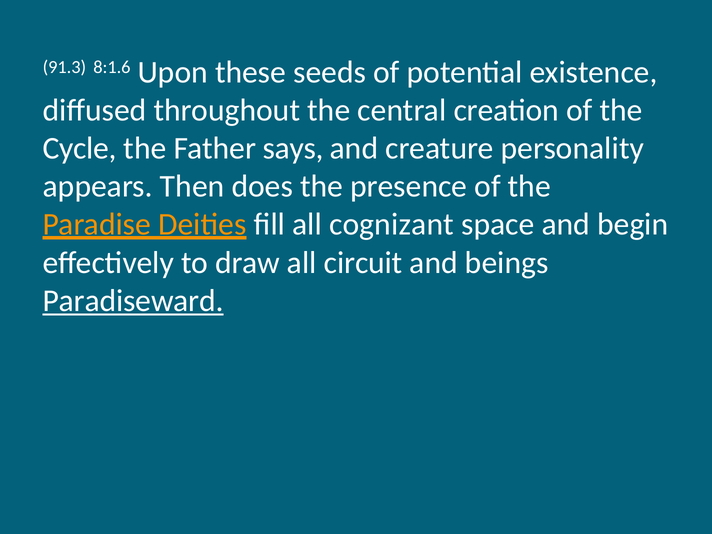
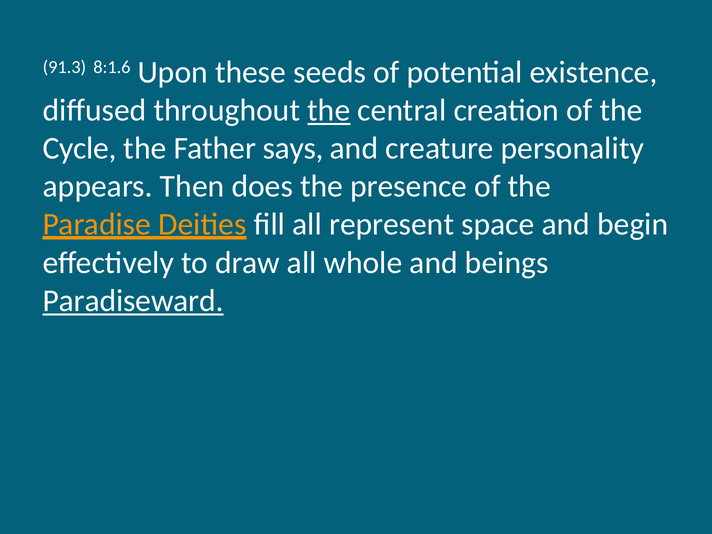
the at (329, 110) underline: none -> present
cognizant: cognizant -> represent
circuit: circuit -> whole
